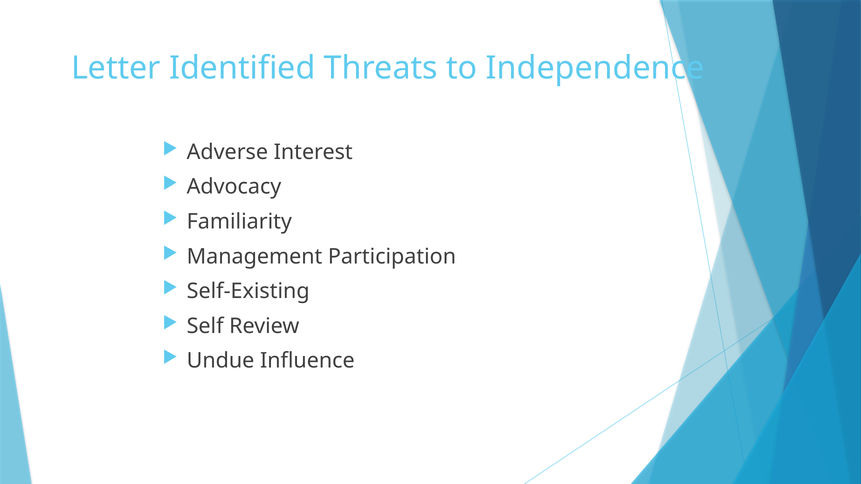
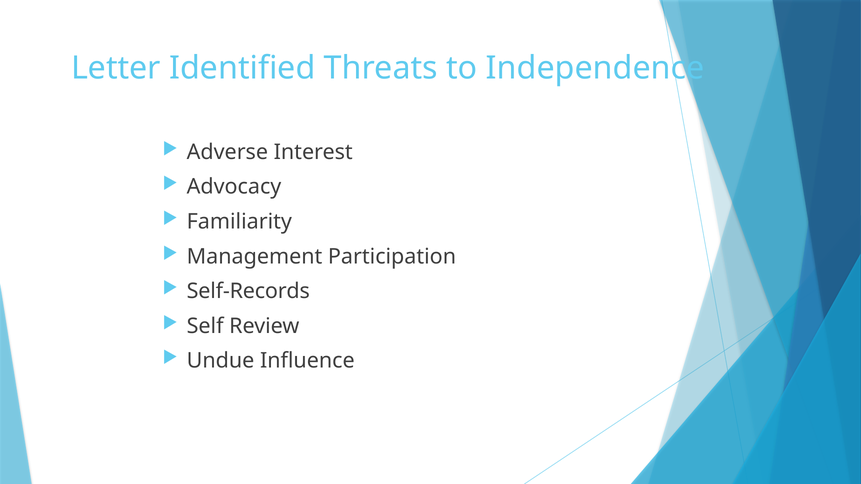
Self-Existing: Self-Existing -> Self-Records
